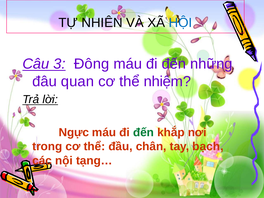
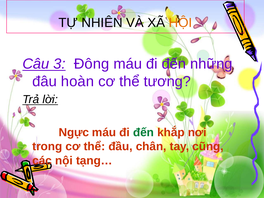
HỘI colour: blue -> orange
quan: quan -> hoàn
nhiệm: nhiệm -> tương
bạch: bạch -> cũng
